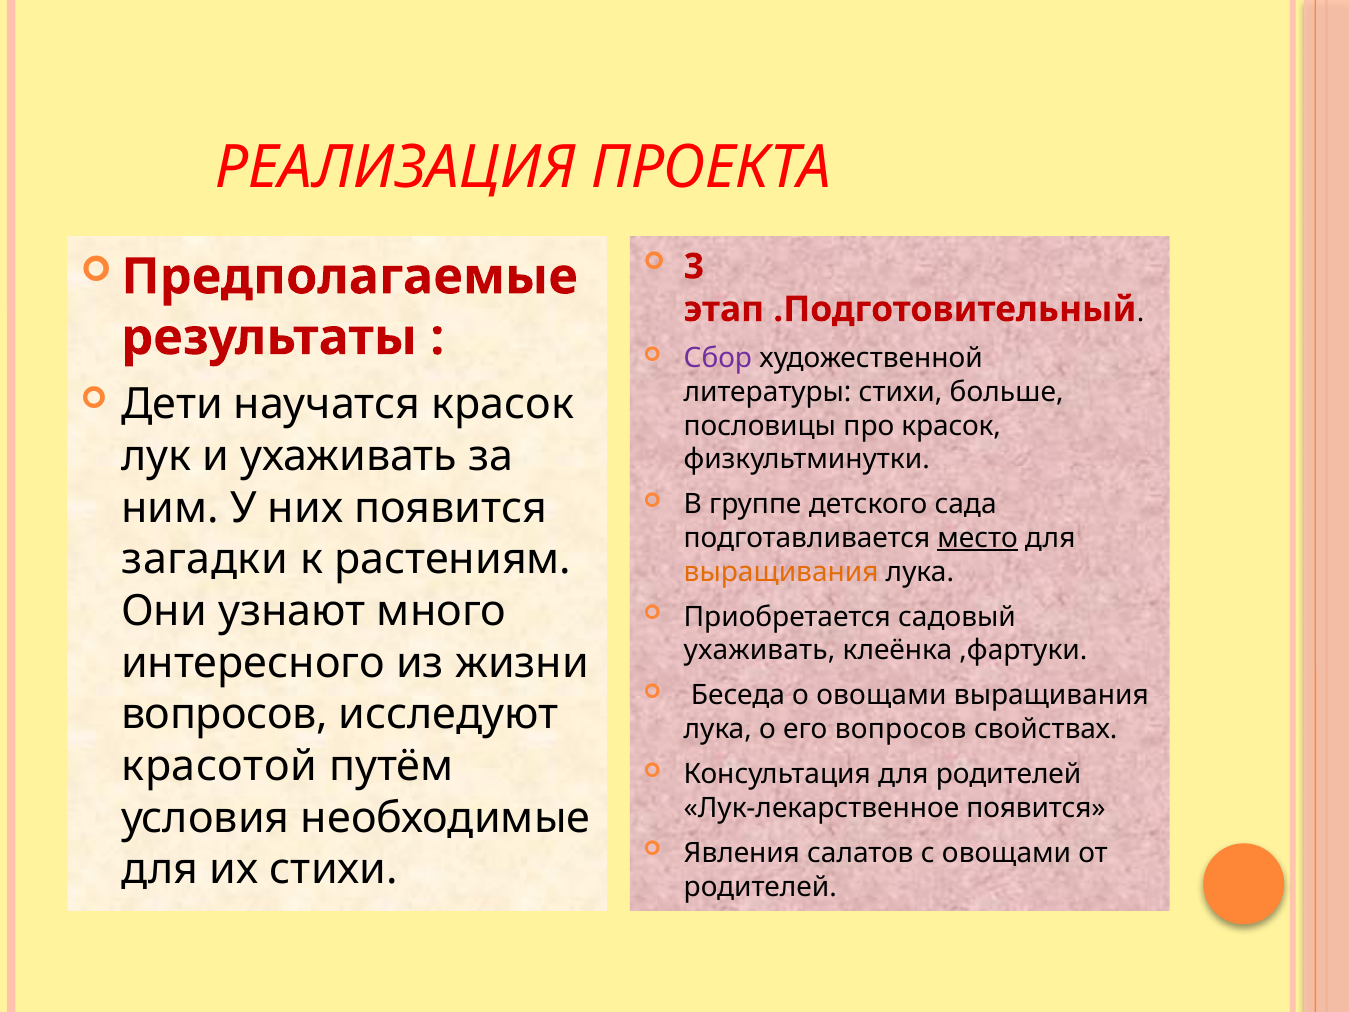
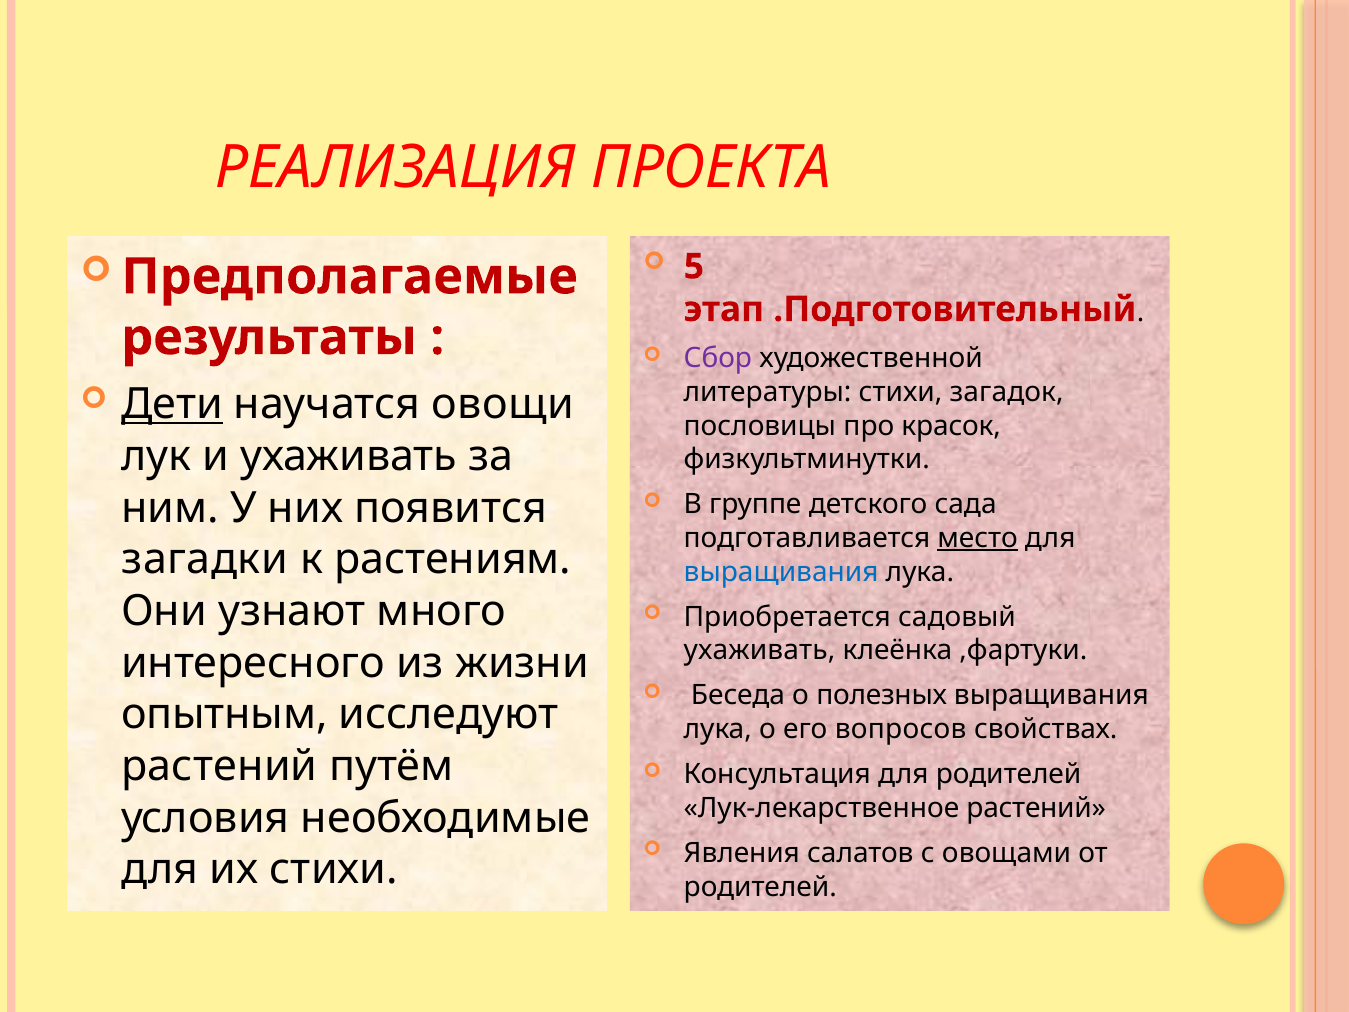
3: 3 -> 5
больше: больше -> загадок
Дети underline: none -> present
научатся красок: красок -> овощи
выращивания at (781, 572) colour: orange -> blue
о овощами: овощами -> полезных
вопросов at (224, 714): вопросов -> опытным
красотой at (219, 766): красотой -> растений
Лук-лекарственное появится: появится -> растений
